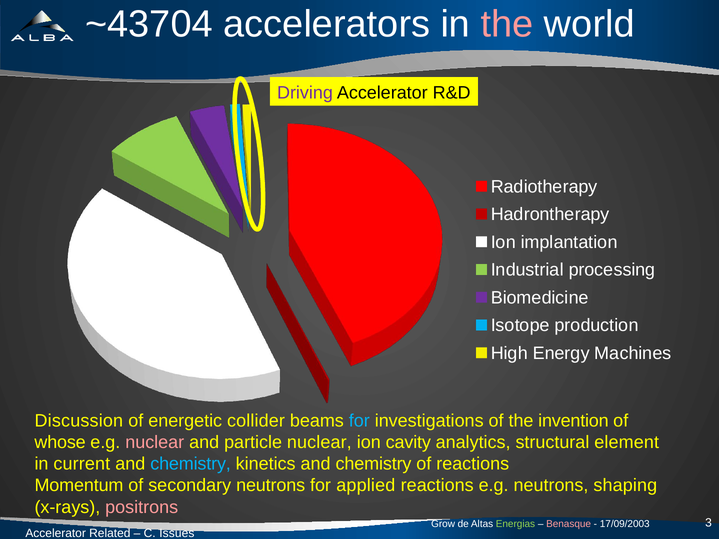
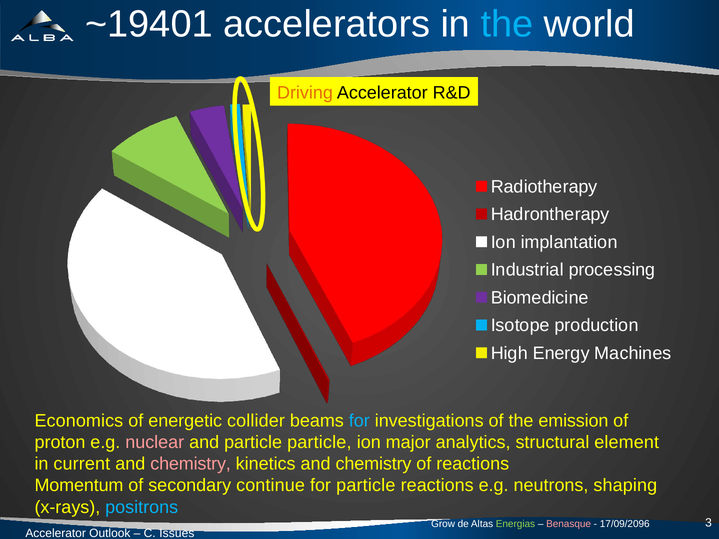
~43704: ~43704 -> ~19401
the at (507, 24) colour: pink -> light blue
Driving colour: purple -> orange
Discussion: Discussion -> Economics
invention: invention -> emission
whose: whose -> proton
particle nuclear: nuclear -> particle
cavity: cavity -> major
chemistry at (191, 464) colour: light blue -> pink
secondary neutrons: neutrons -> continue
for applied: applied -> particle
positrons colour: pink -> light blue
17/09/2003: 17/09/2003 -> 17/09/2096
Related: Related -> Outlook
